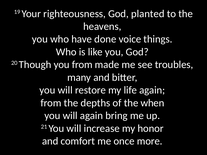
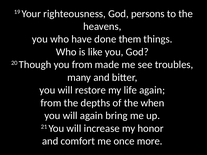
planted: planted -> persons
voice: voice -> them
